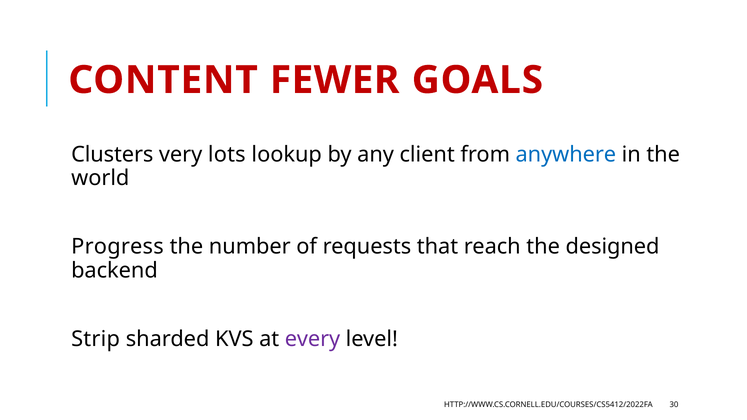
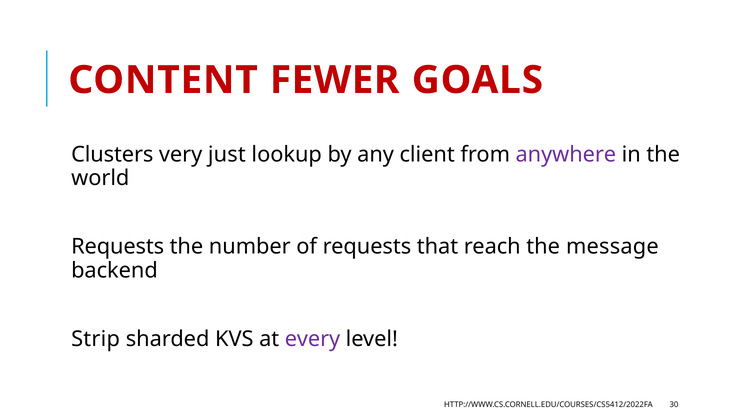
lots: lots -> just
anywhere colour: blue -> purple
Progress at (117, 247): Progress -> Requests
designed: designed -> message
